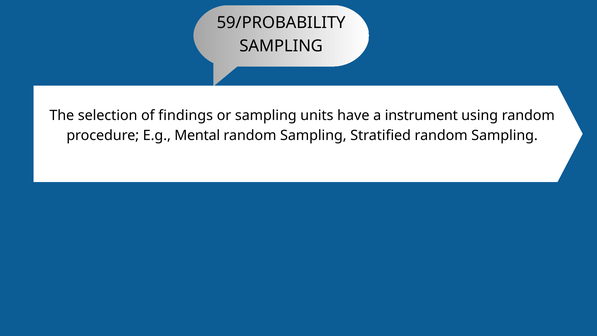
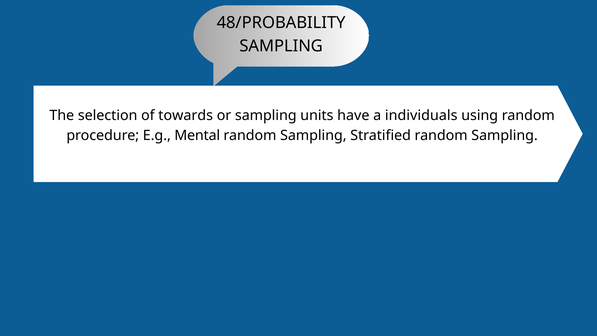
59/PROBABILITY: 59/PROBABILITY -> 48/PROBABILITY
findings: findings -> towards
instrument: instrument -> individuals
